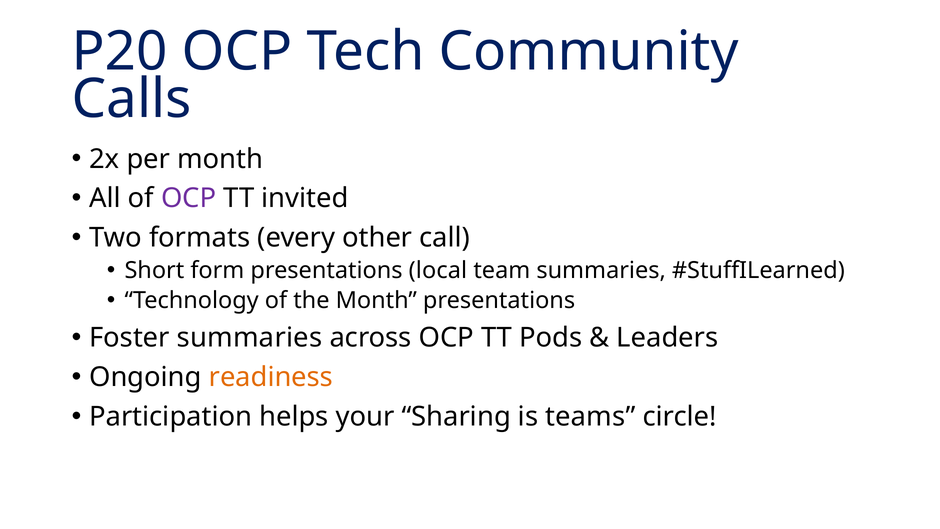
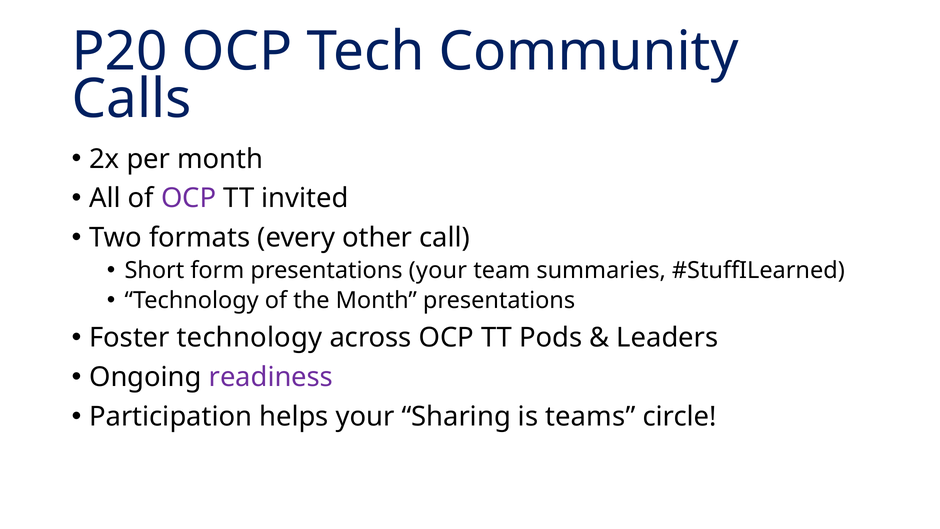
presentations local: local -> your
Foster summaries: summaries -> technology
readiness colour: orange -> purple
